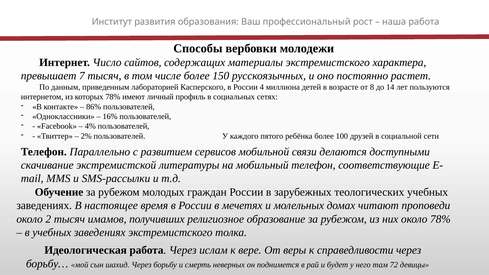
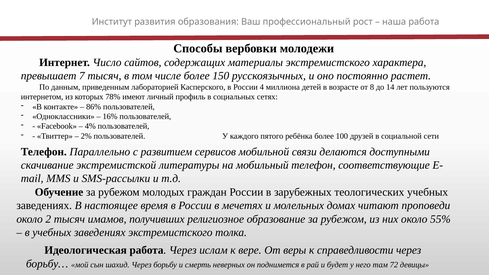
около 78%: 78% -> 55%
